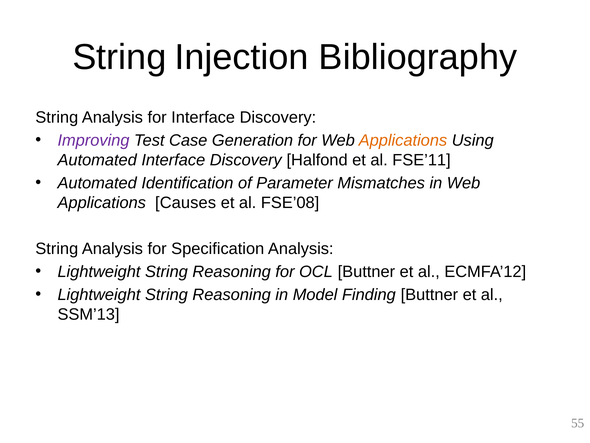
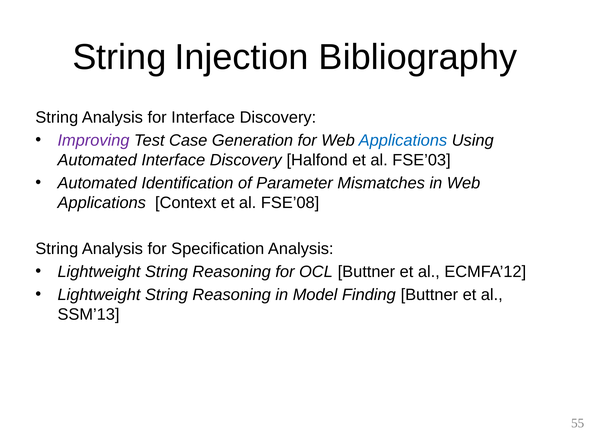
Applications at (403, 140) colour: orange -> blue
FSE’11: FSE’11 -> FSE’03
Causes: Causes -> Context
